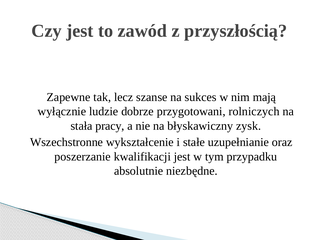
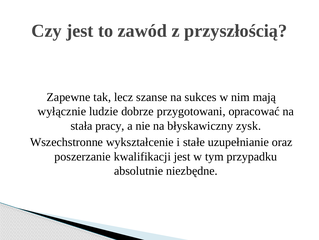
rolniczych: rolniczych -> opracować
